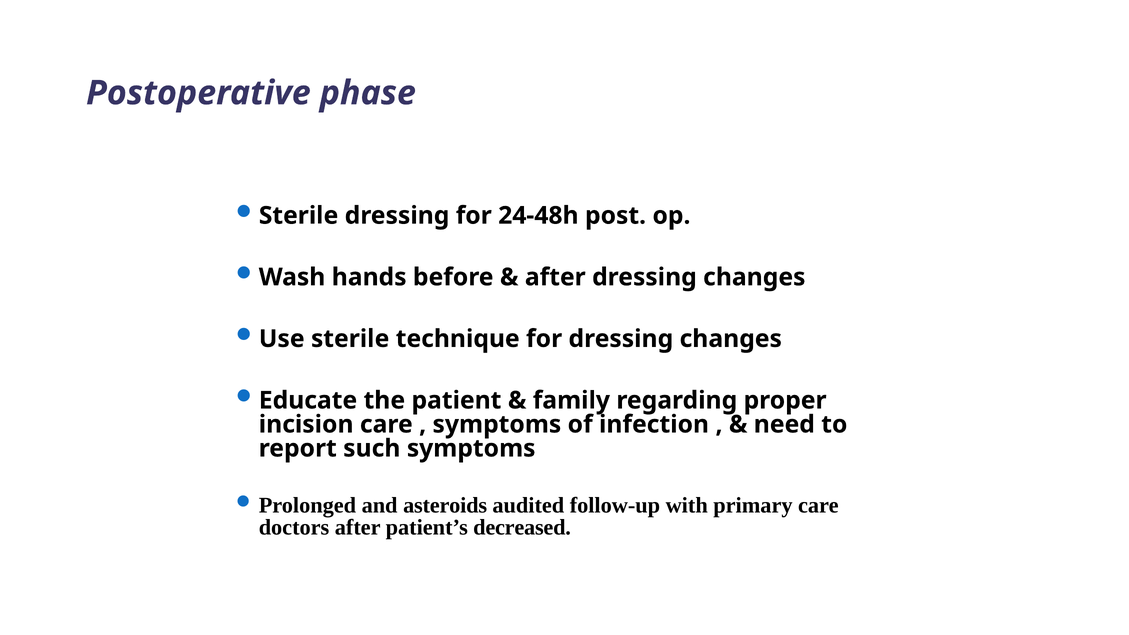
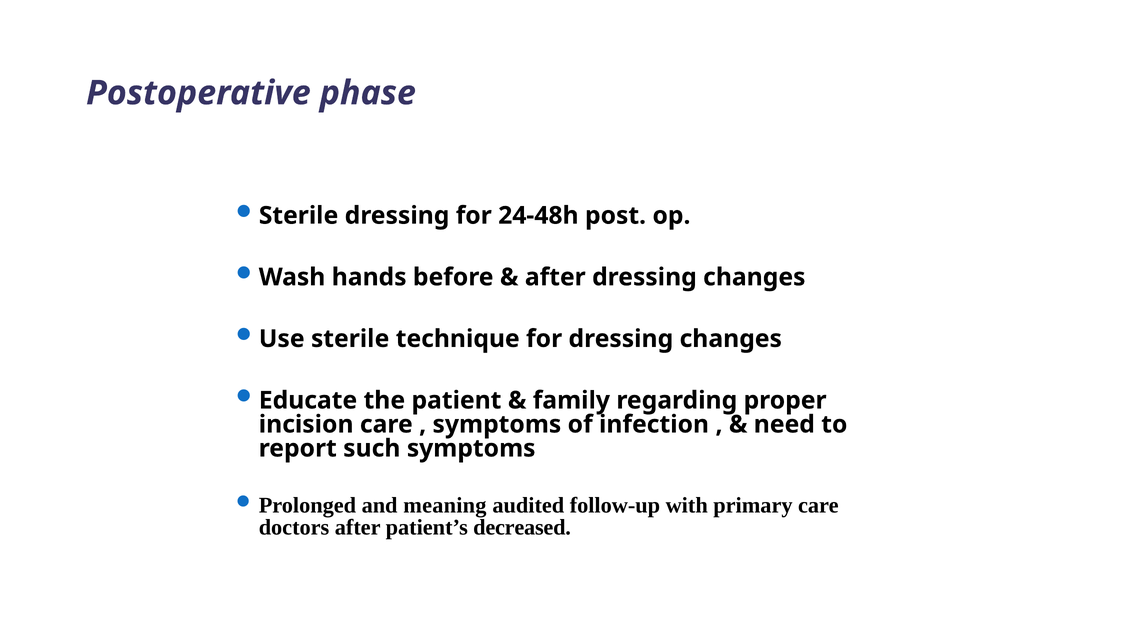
asteroids: asteroids -> meaning
